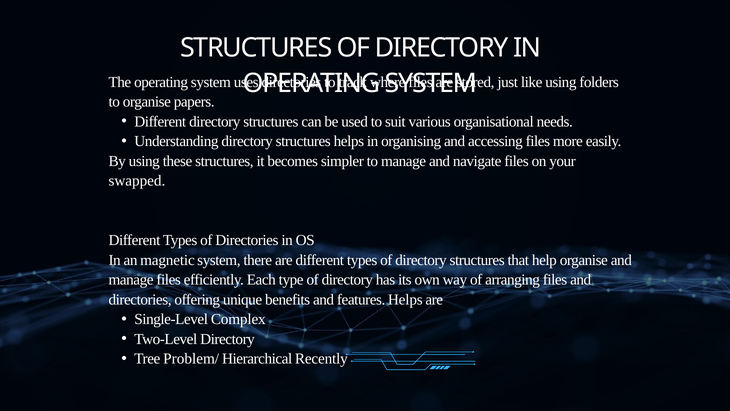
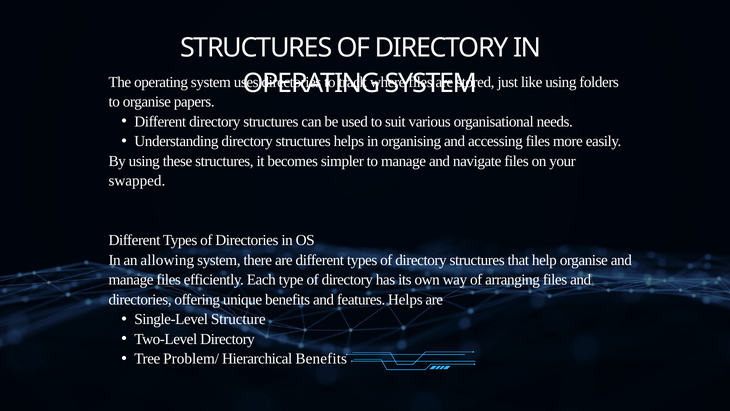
magnetic: magnetic -> allowing
Complex: Complex -> Structure
Hierarchical Recently: Recently -> Benefits
